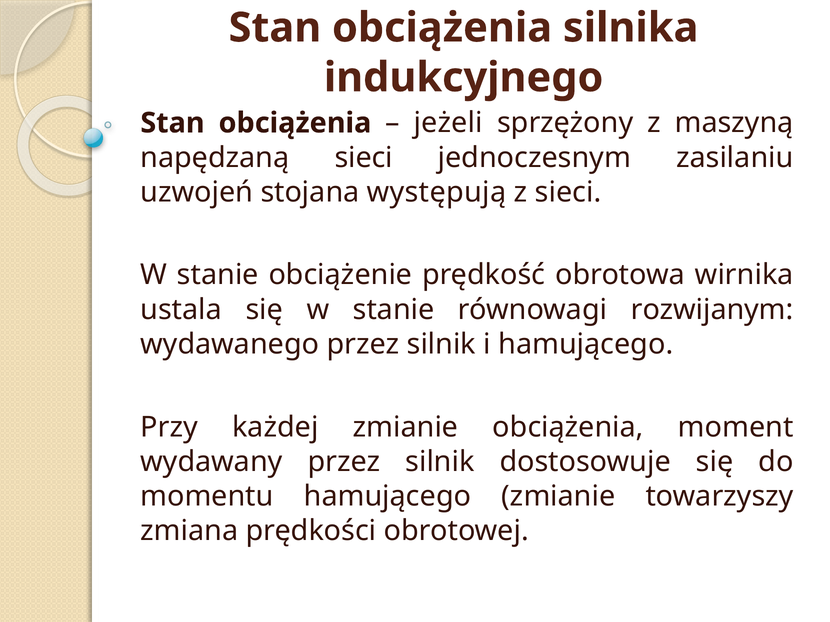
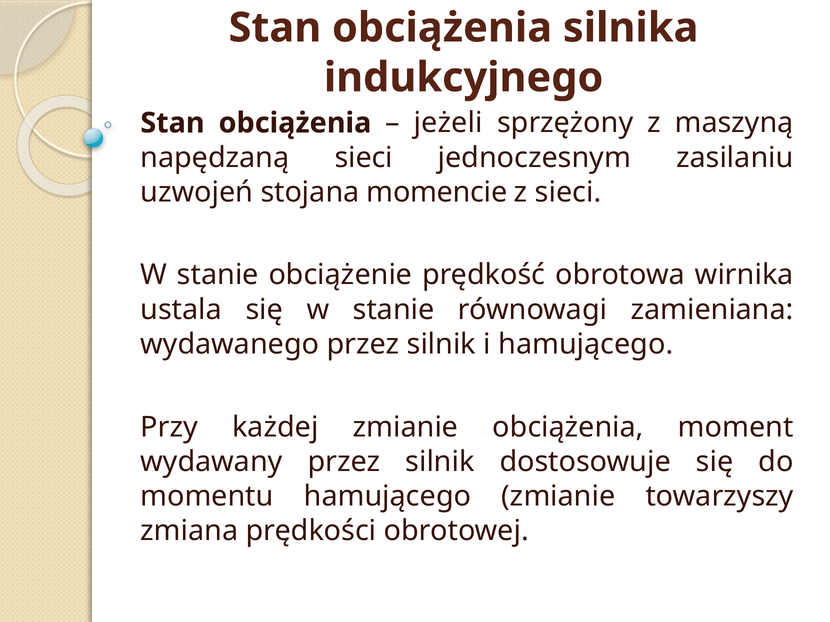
występują: występują -> momencie
rozwijanym: rozwijanym -> zamieniana
